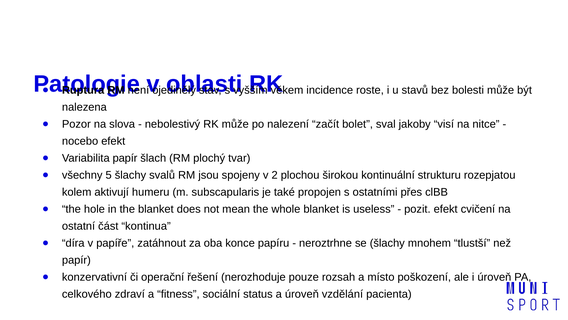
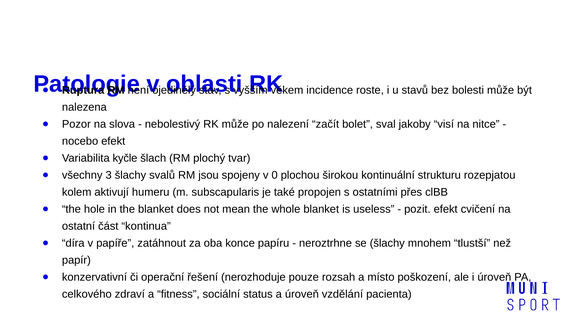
Variabilita papír: papír -> kyčle
5: 5 -> 3
2: 2 -> 0
